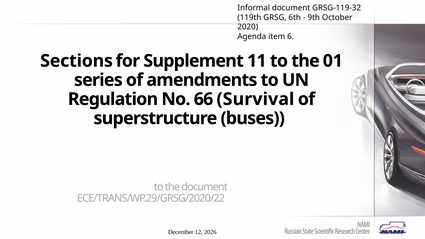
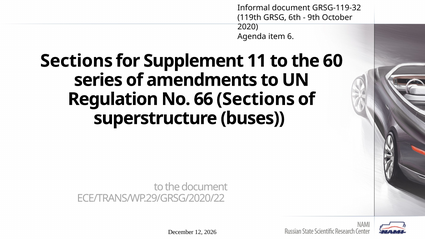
01: 01 -> 60
66 Survival: Survival -> Sections
